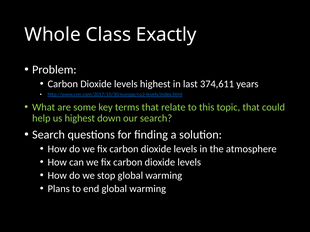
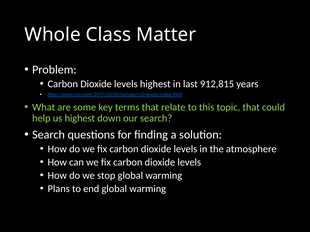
Exactly: Exactly -> Matter
374,611: 374,611 -> 912,815
